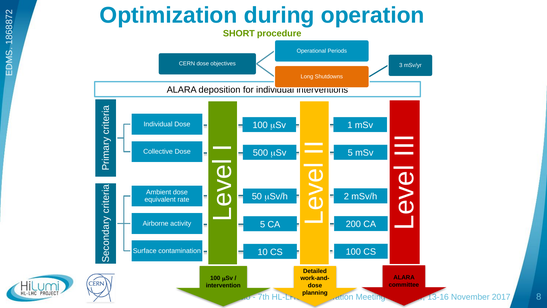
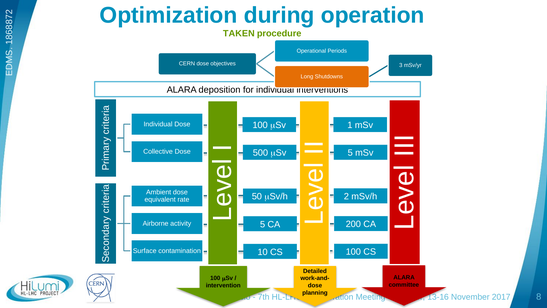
SHORT: SHORT -> TAKEN
